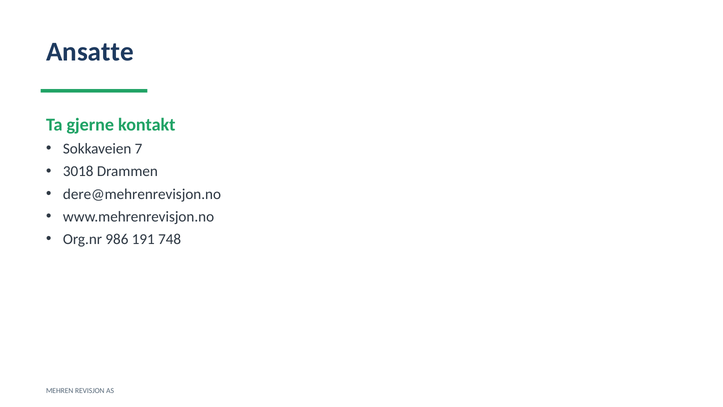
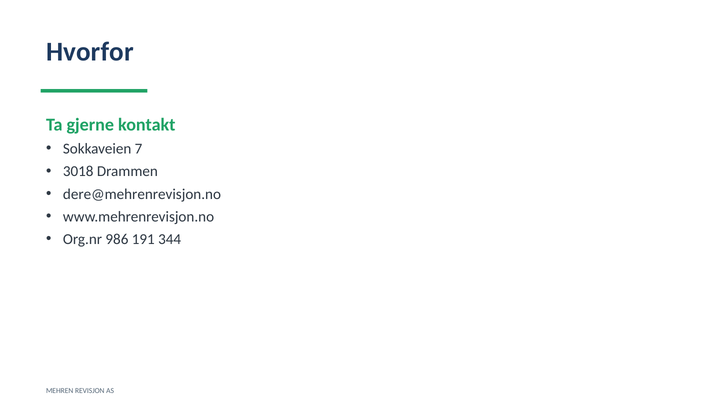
Ansatte: Ansatte -> Hvorfor
748: 748 -> 344
